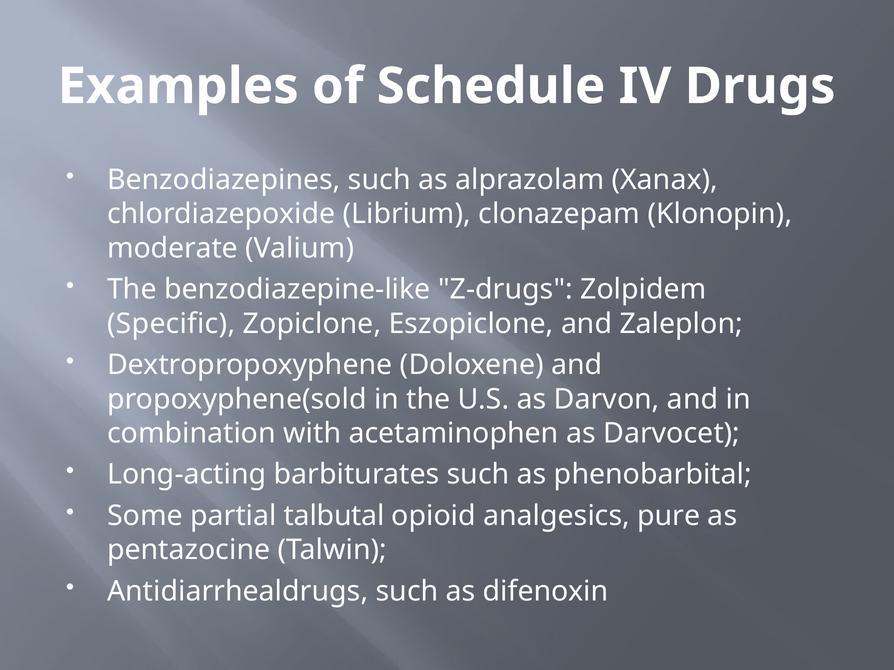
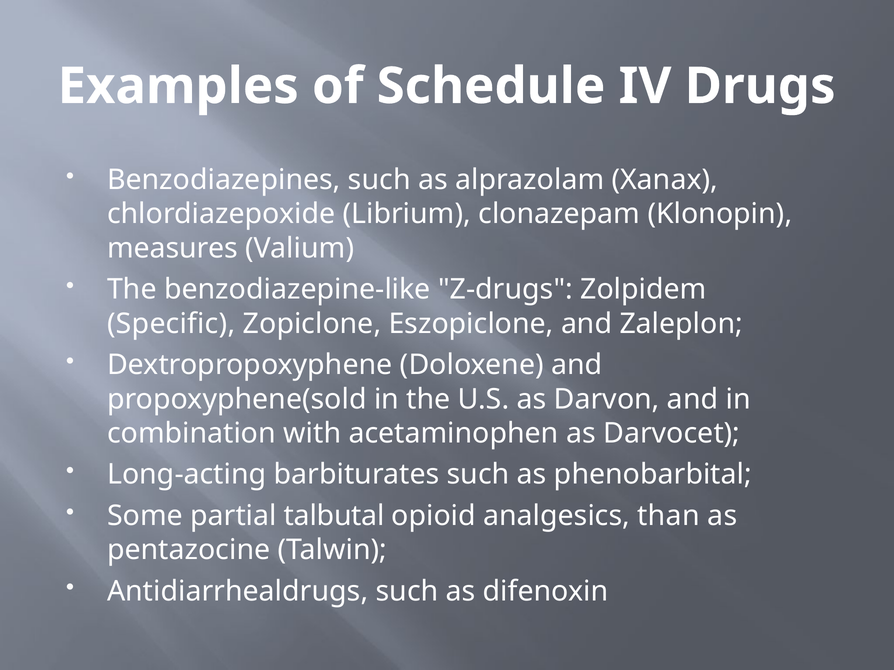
moderate: moderate -> measures
pure: pure -> than
